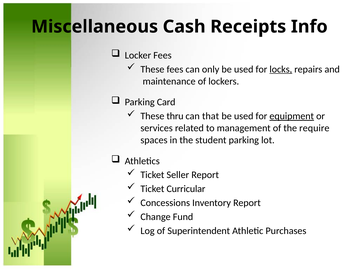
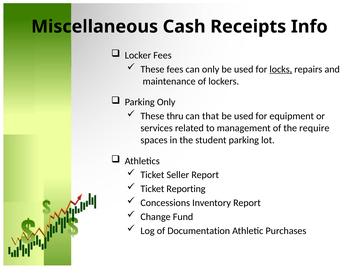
Parking Card: Card -> Only
equipment underline: present -> none
Curricular: Curricular -> Reporting
Superintendent: Superintendent -> Documentation
